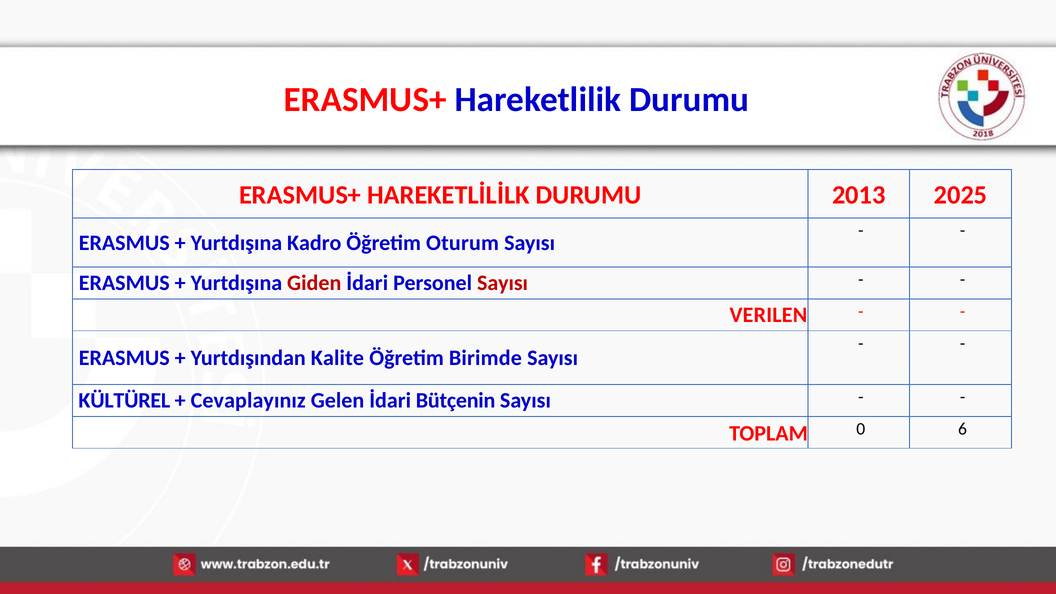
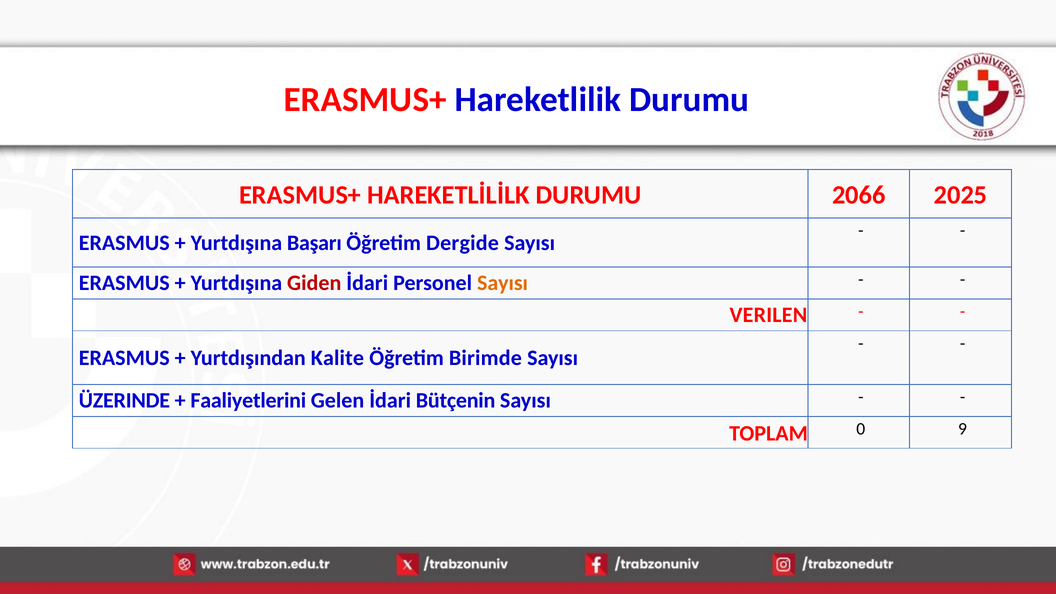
2013: 2013 -> 2066
Kadro: Kadro -> Başarı
Oturum: Oturum -> Dergide
Sayısı at (503, 283) colour: red -> orange
KÜLTÜREL: KÜLTÜREL -> ÜZERINDE
Cevaplayınız: Cevaplayınız -> Faaliyetlerini
6: 6 -> 9
